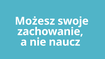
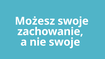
nie naucz: naucz -> swoje
